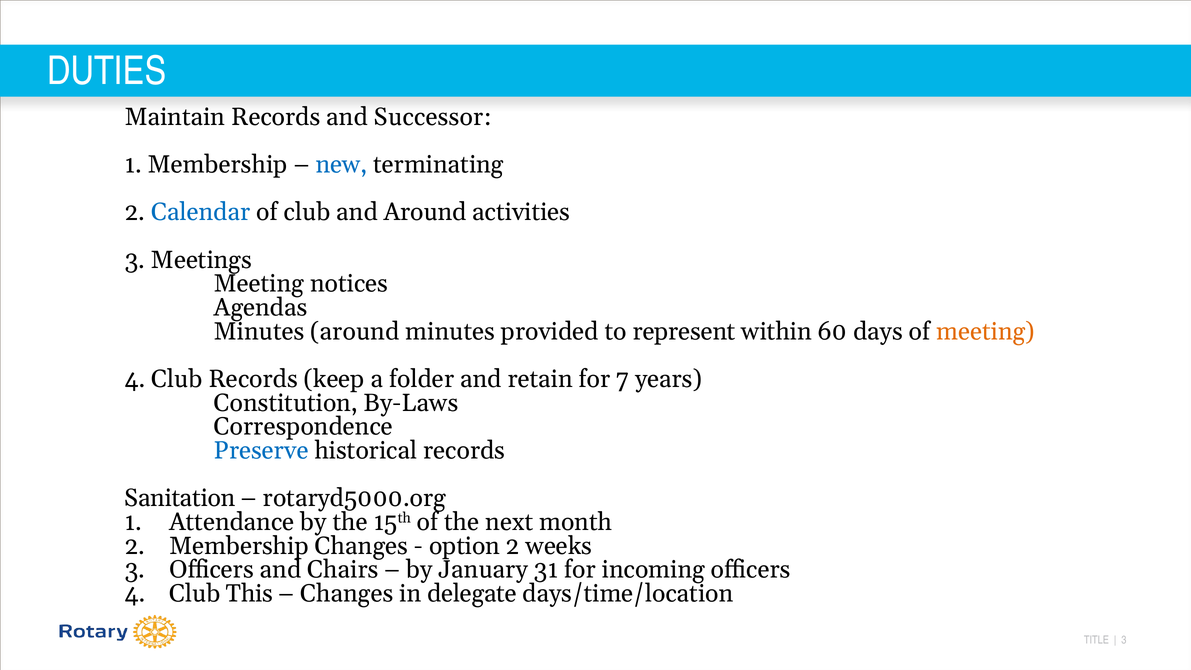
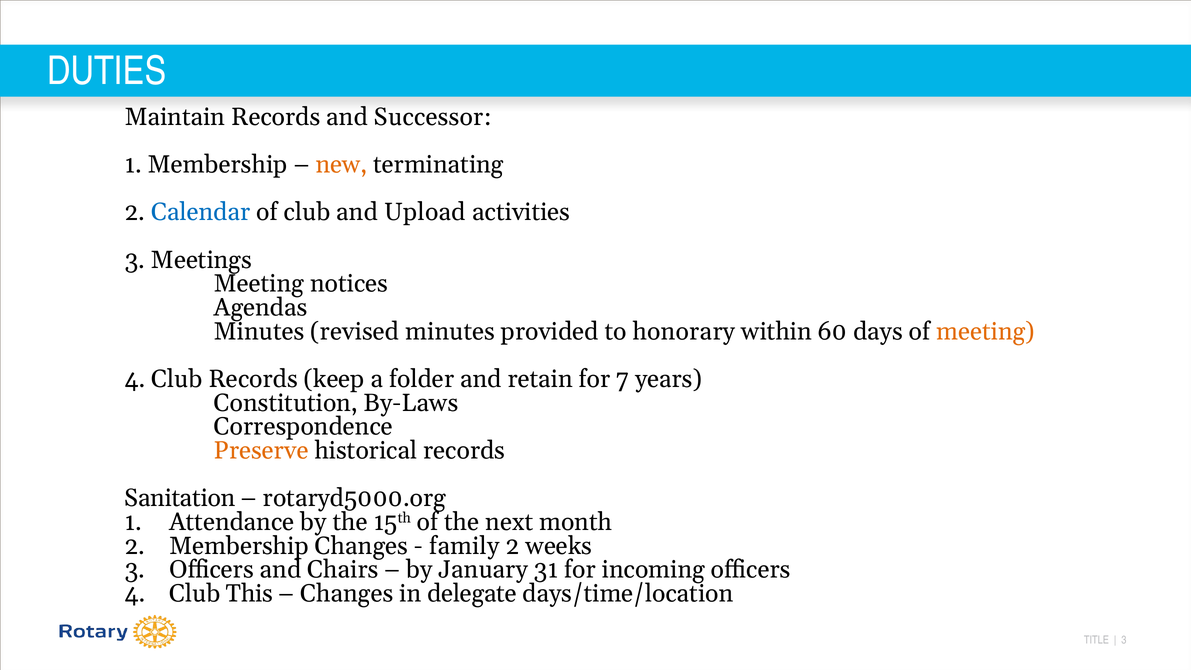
new colour: blue -> orange
and Around: Around -> Upload
Minutes around: around -> revised
represent: represent -> honorary
Preserve colour: blue -> orange
option: option -> family
